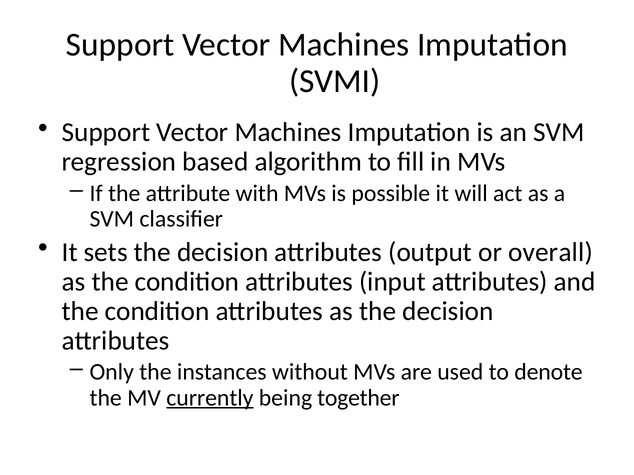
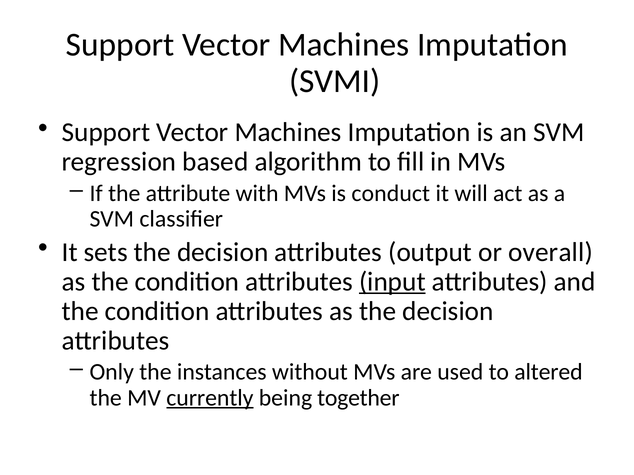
possible: possible -> conduct
input underline: none -> present
denote: denote -> altered
